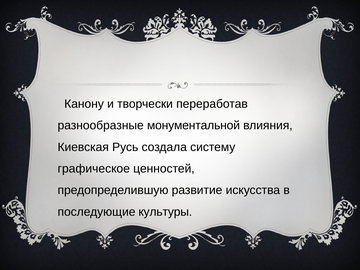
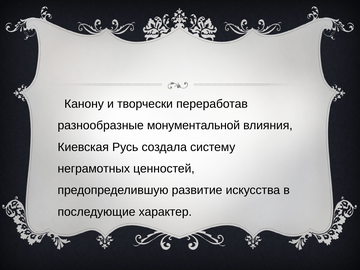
графическое: графическое -> неграмотных
культуры: культуры -> характер
